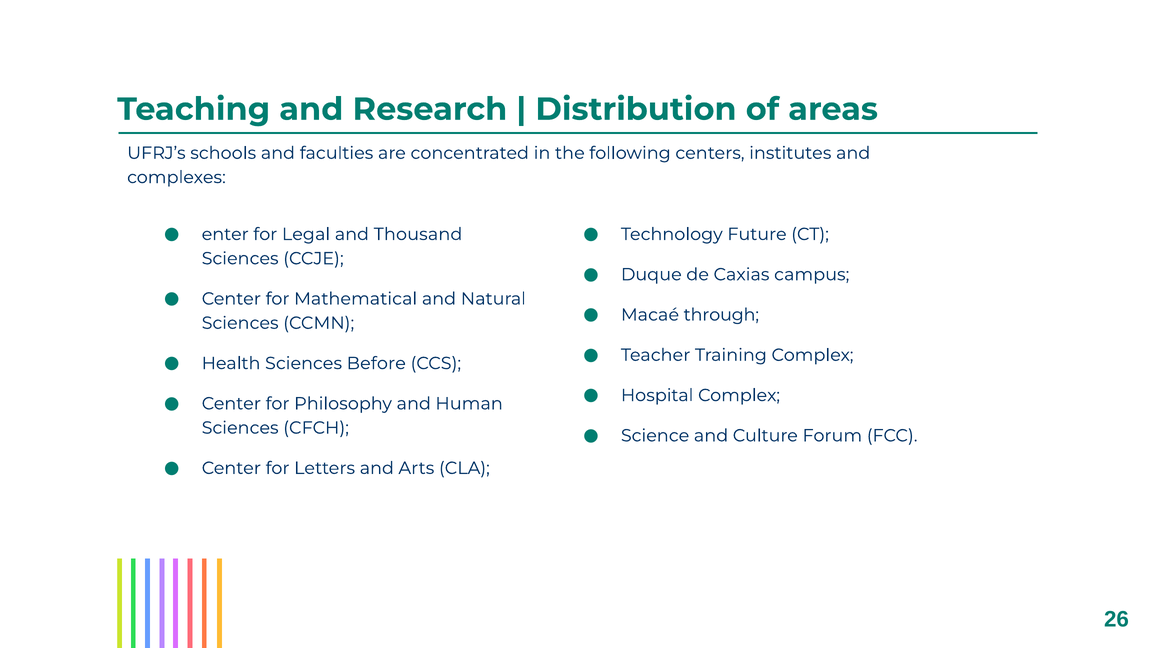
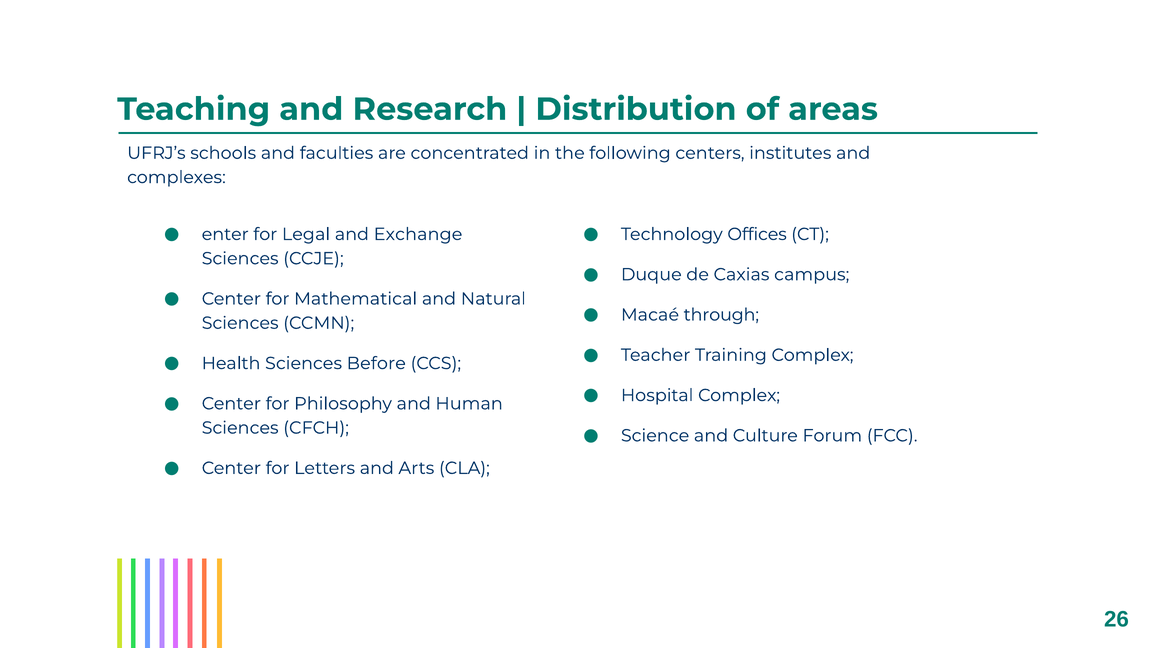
Thousand: Thousand -> Exchange
Future: Future -> Offices
